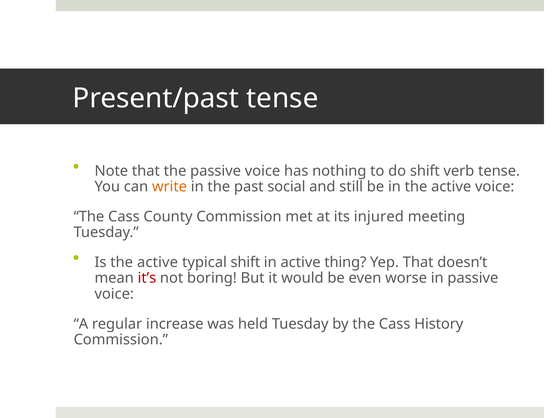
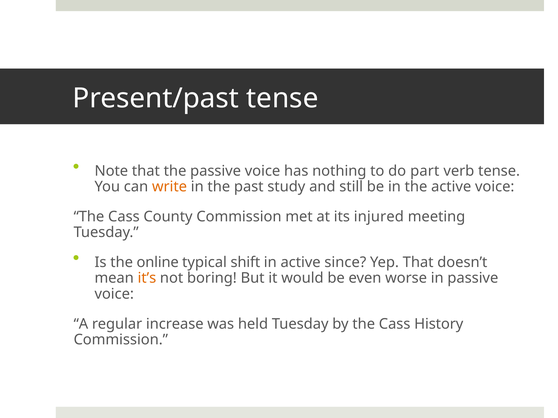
do shift: shift -> part
social: social -> study
Is the active: active -> online
thing: thing -> since
it’s colour: red -> orange
